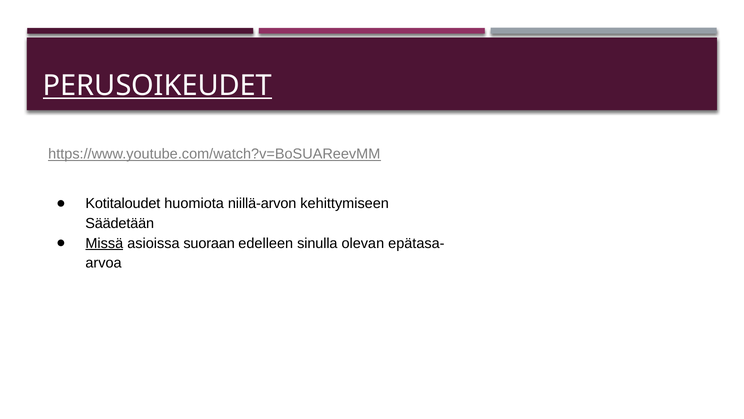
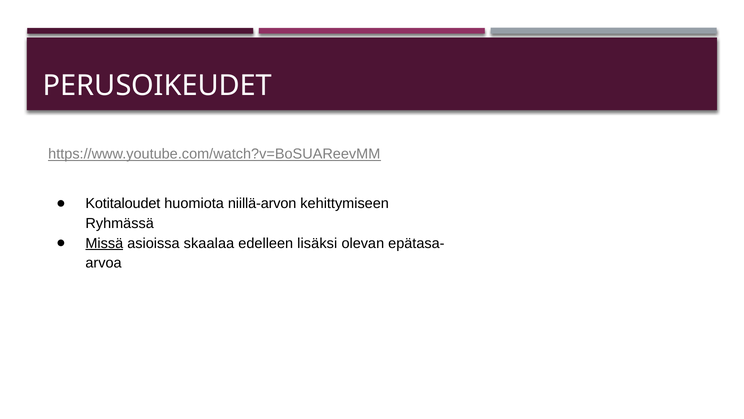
PERUSOIKEUDET underline: present -> none
Säädetään: Säädetään -> Ryhmässä
suoraan: suoraan -> skaalaa
sinulla: sinulla -> lisäksi
